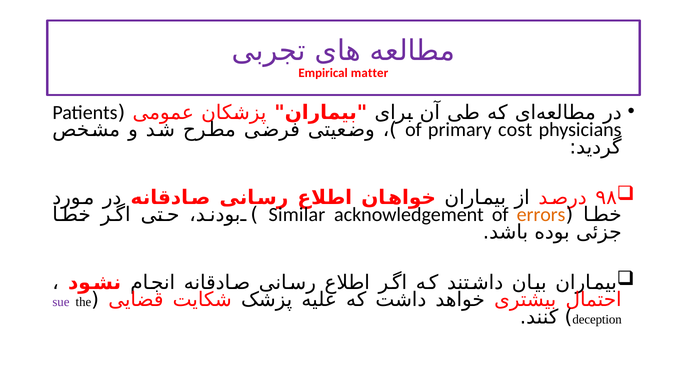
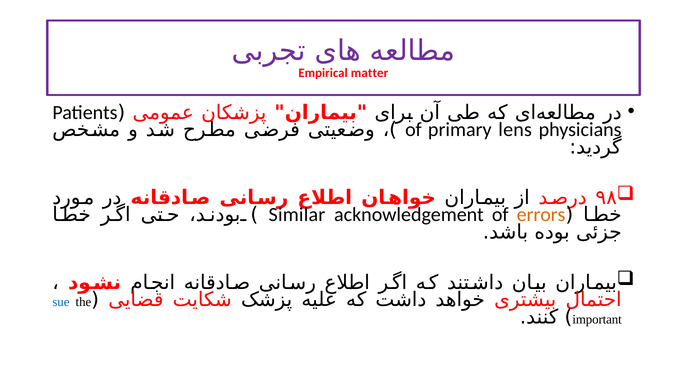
cost: cost -> lens
sue colour: purple -> blue
deception: deception -> important
